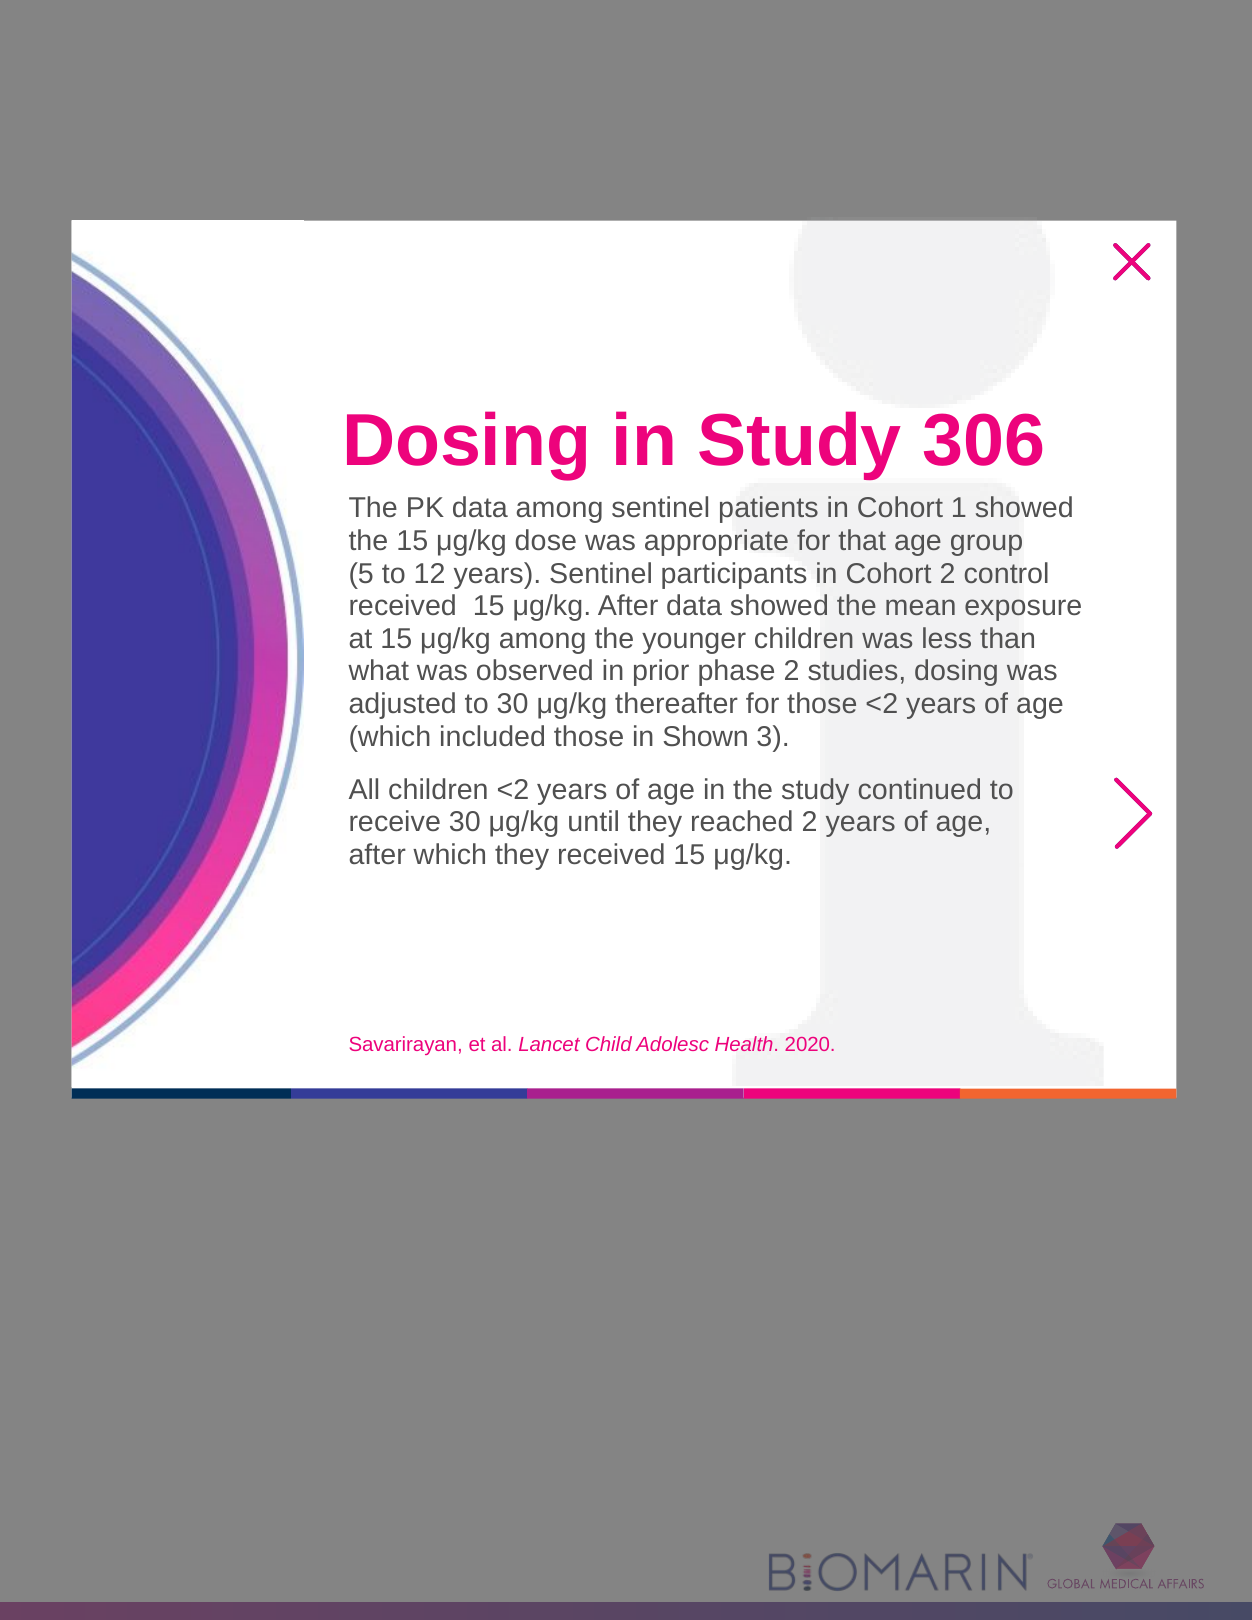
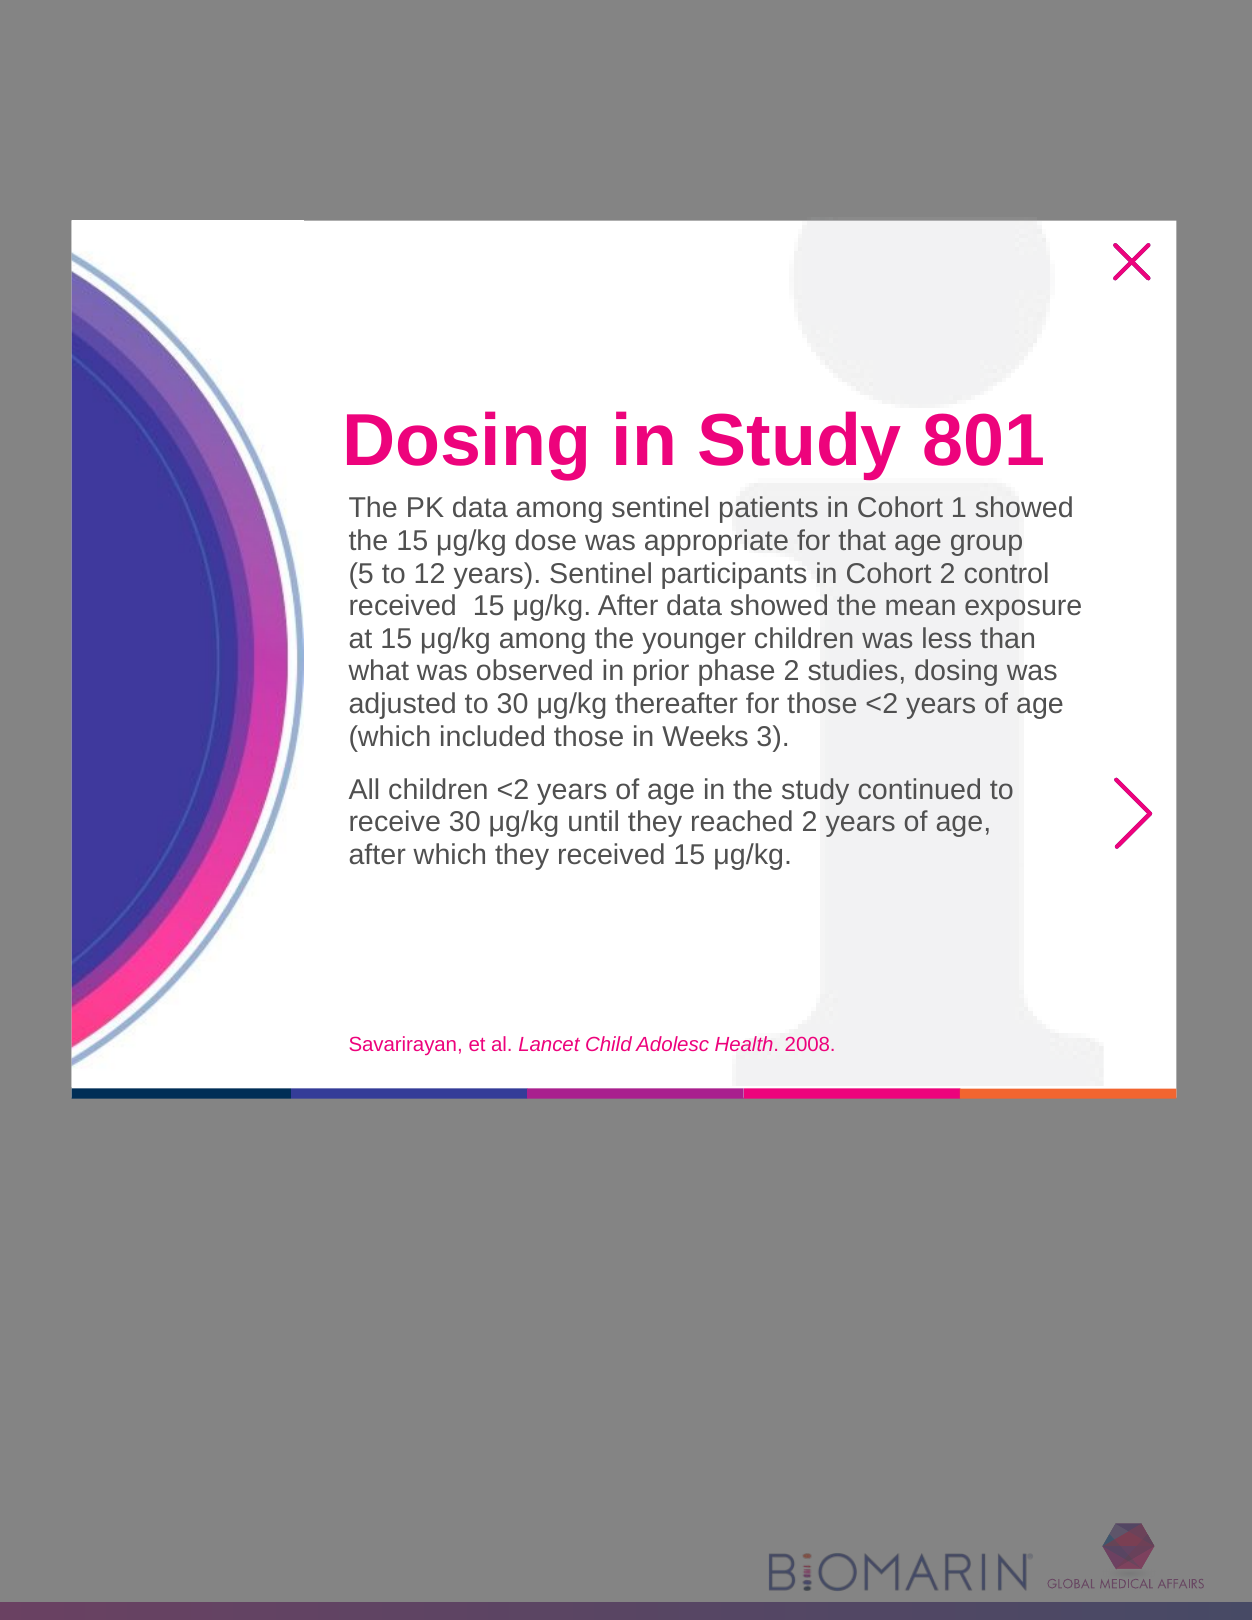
306: 306 -> 801
Shown: Shown -> Weeks
2020: 2020 -> 2008
